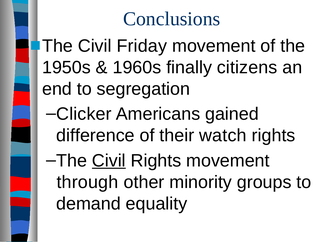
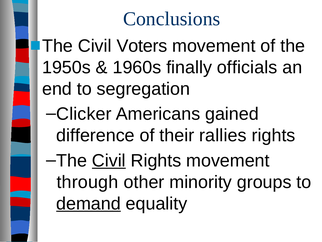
Friday: Friday -> Voters
citizens: citizens -> officials
watch: watch -> rallies
demand underline: none -> present
